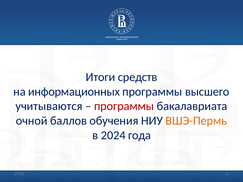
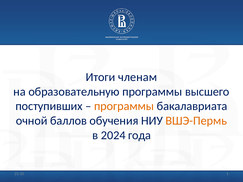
средств: средств -> членам
информационных: информационных -> образовательную
учитываются: учитываются -> поступивших
программы at (124, 106) colour: red -> orange
